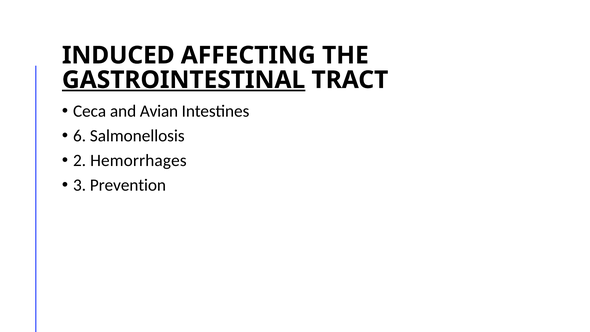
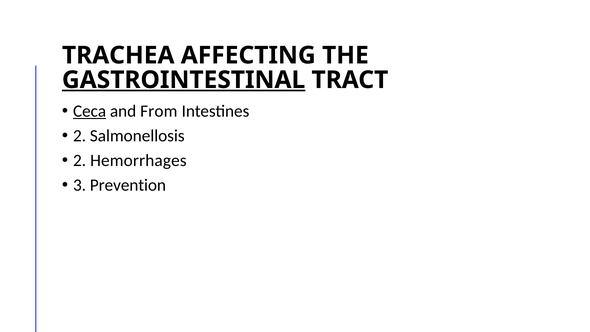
INDUCED: INDUCED -> TRACHEA
Ceca underline: none -> present
Avian: Avian -> From
6 at (80, 136): 6 -> 2
